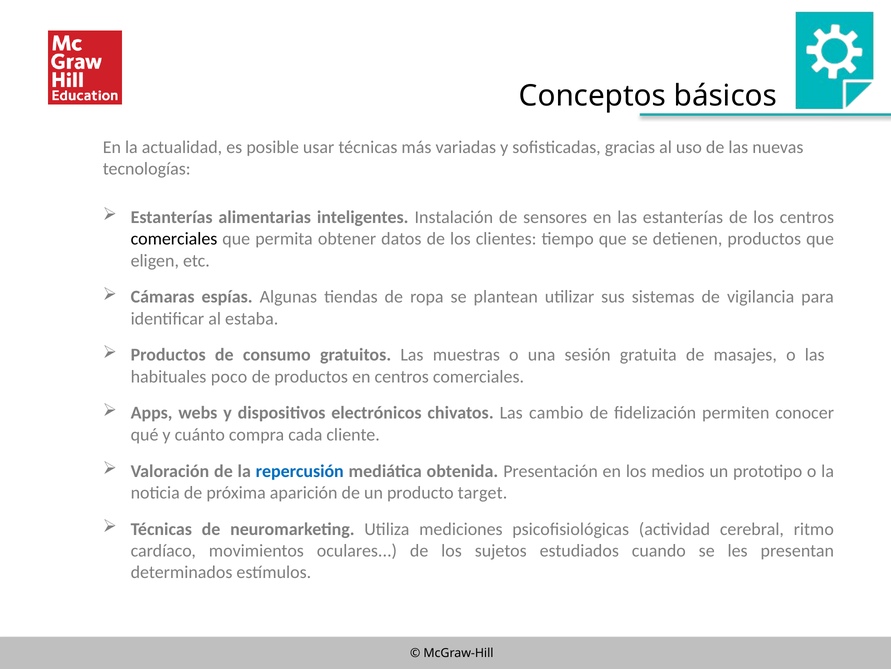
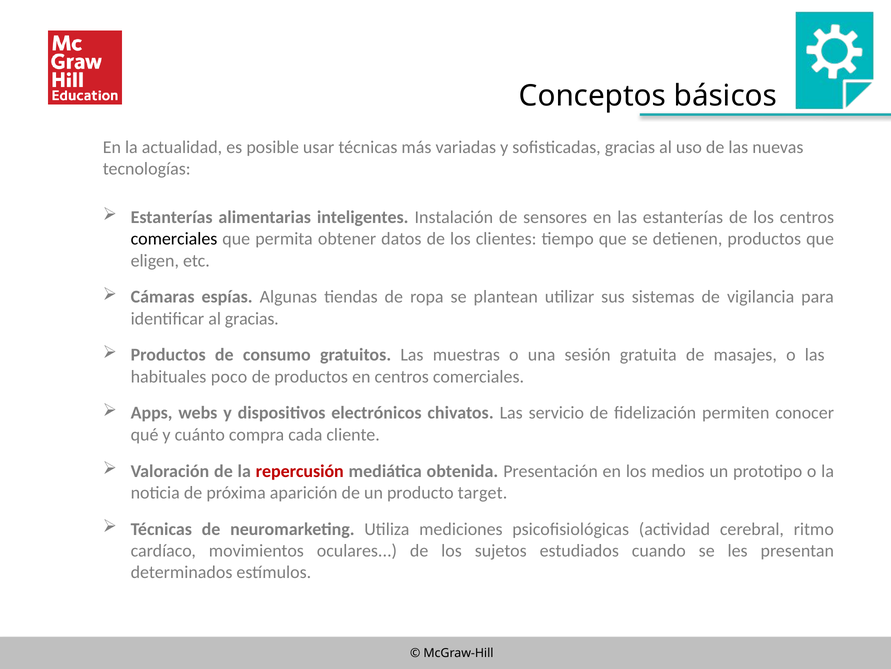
al estaba: estaba -> gracias
cambio: cambio -> servicio
repercusión colour: blue -> red
